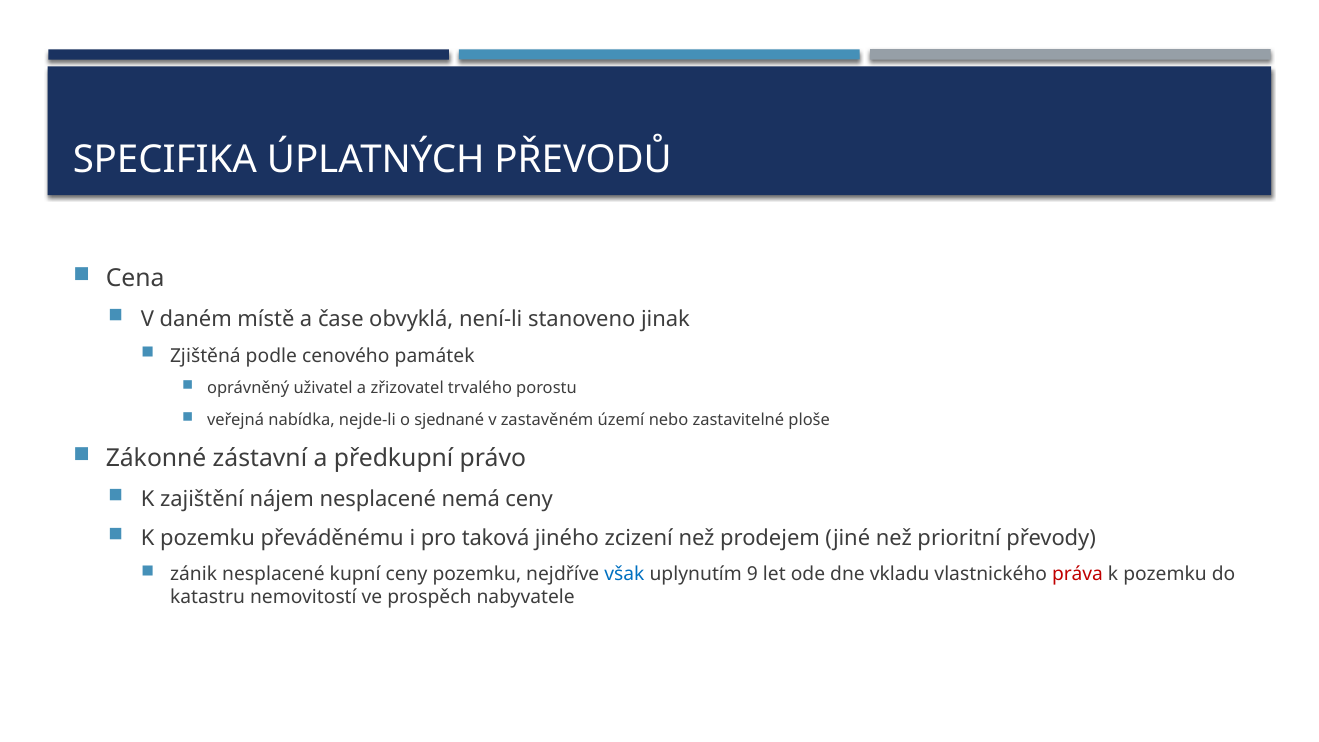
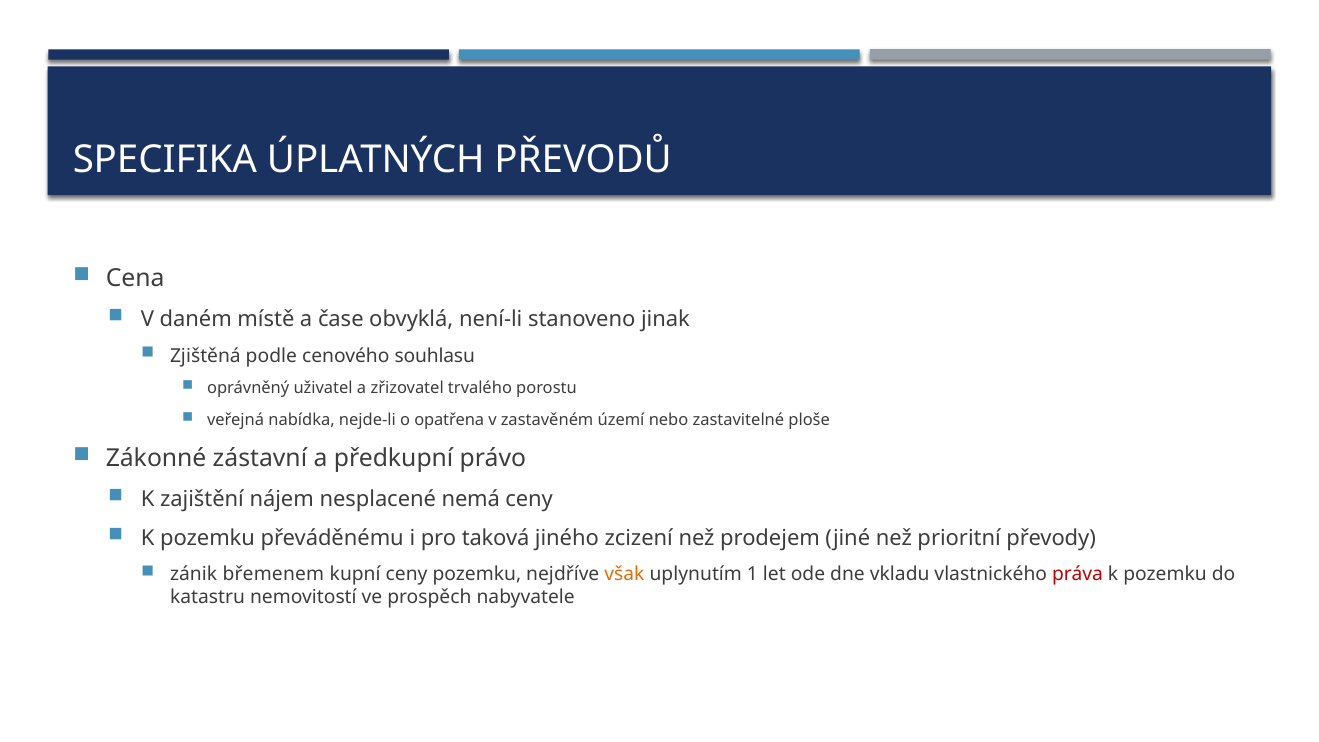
památek: památek -> souhlasu
sjednané: sjednané -> opatřena
zánik nesplacené: nesplacené -> břemenem
však colour: blue -> orange
9: 9 -> 1
